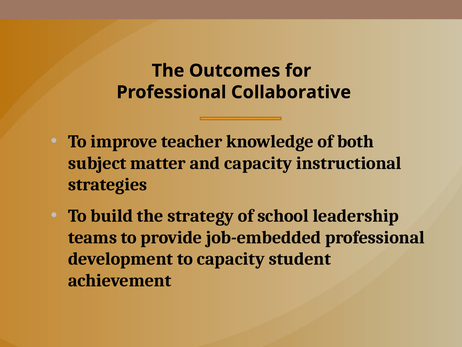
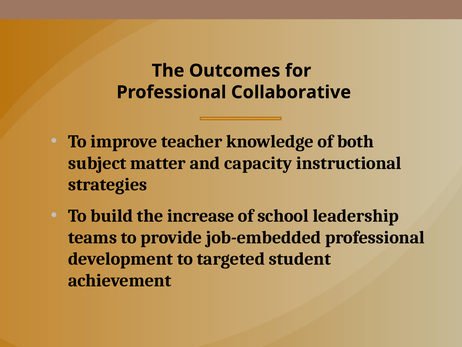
strategy: strategy -> increase
to capacity: capacity -> targeted
